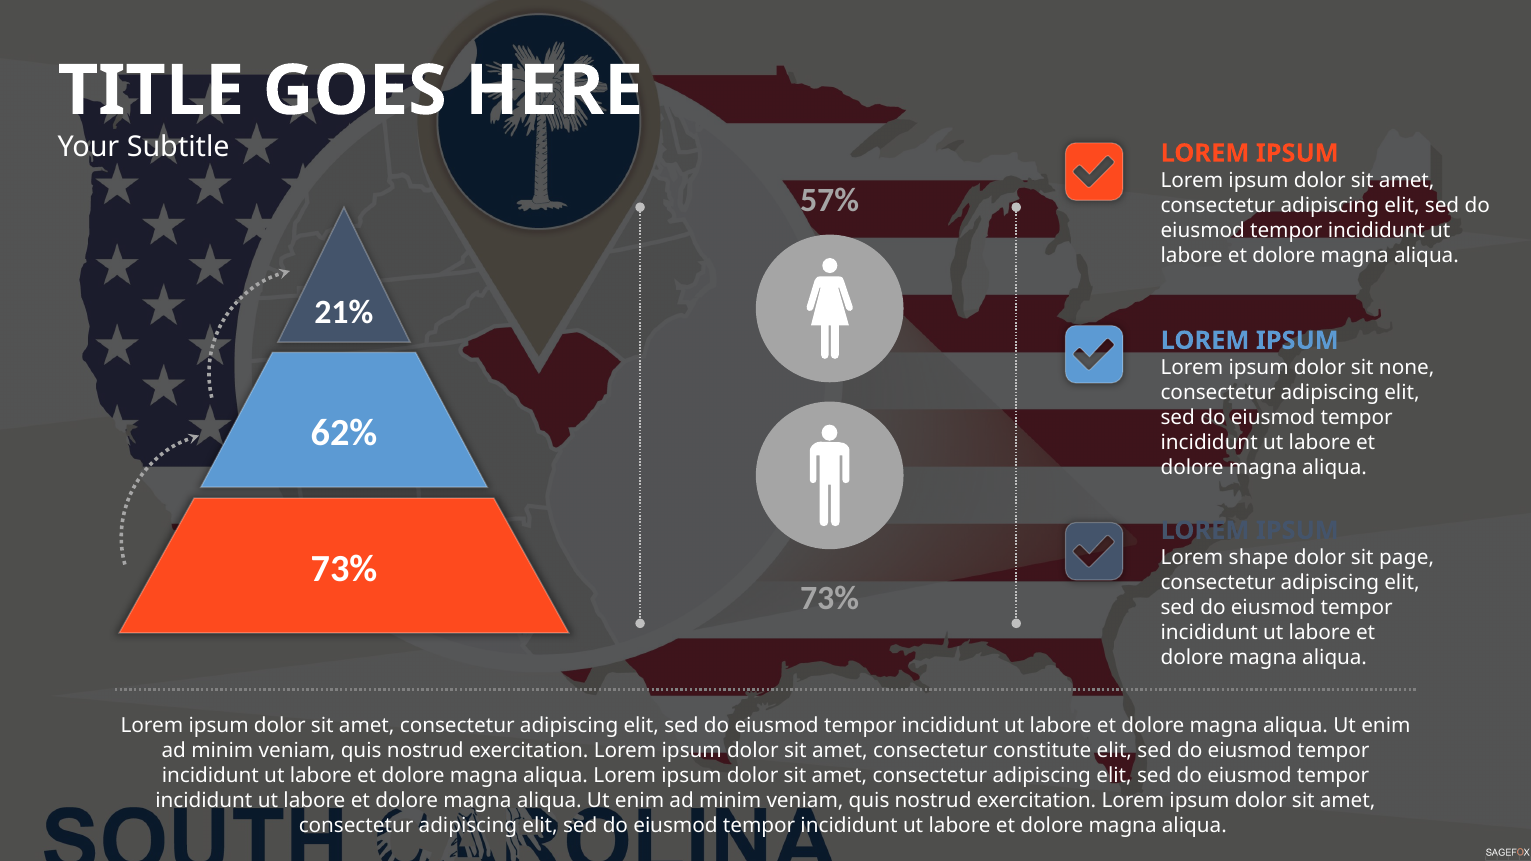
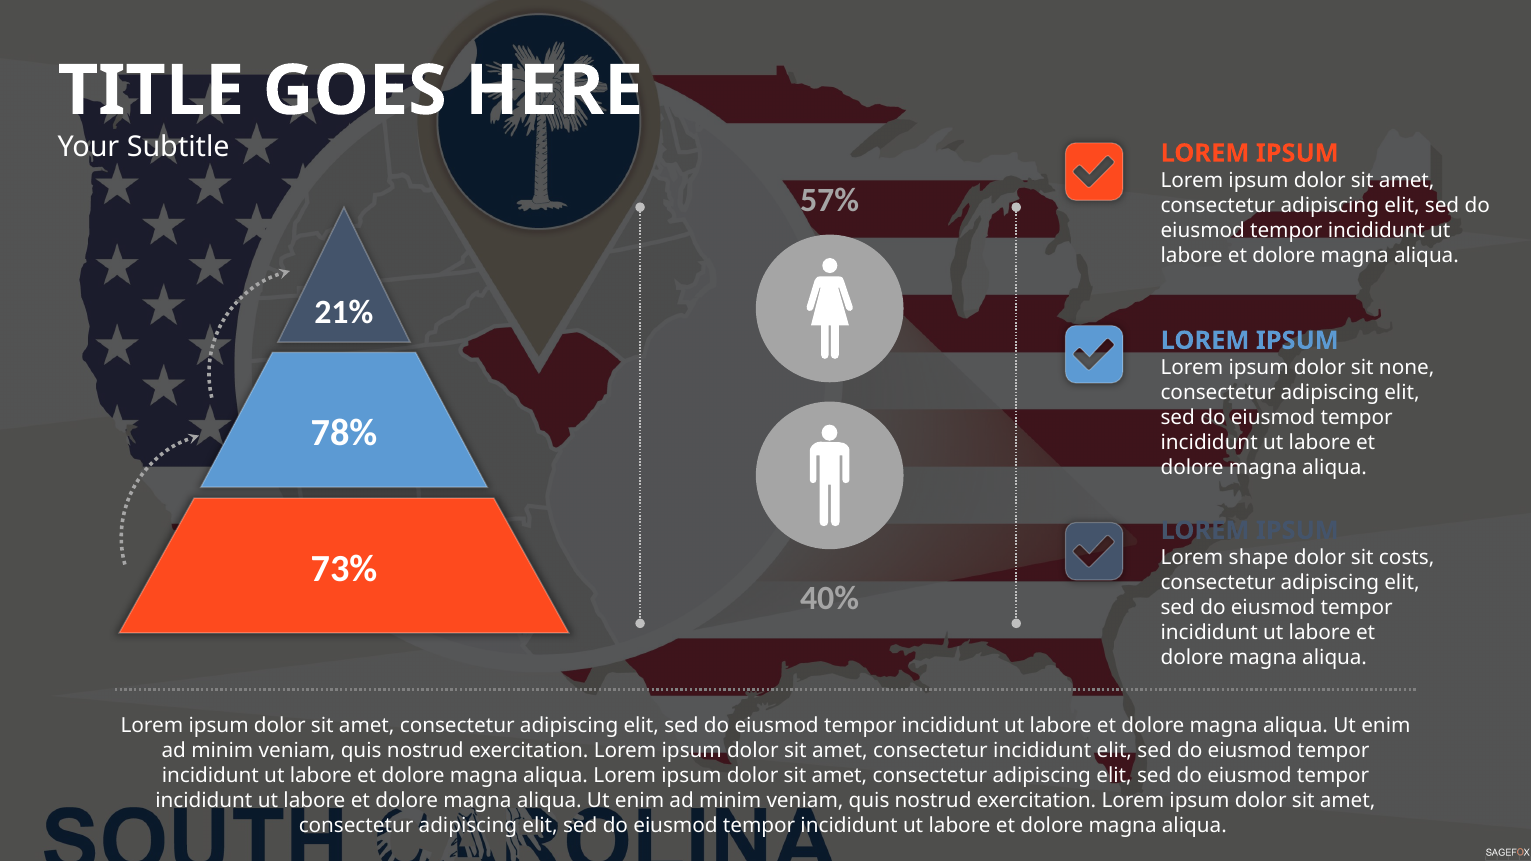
62%: 62% -> 78%
page: page -> costs
73% at (830, 598): 73% -> 40%
consectetur constitute: constitute -> incididunt
